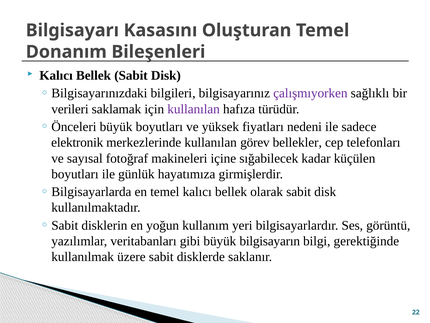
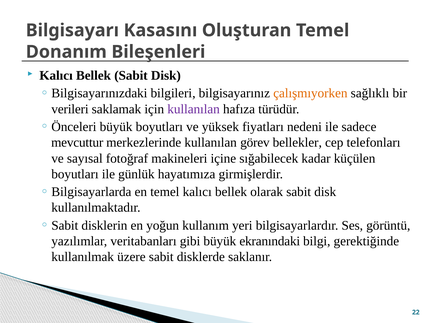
çalışmıyorken colour: purple -> orange
elektronik: elektronik -> mevcuttur
bilgisayarın: bilgisayarın -> ekranındaki
